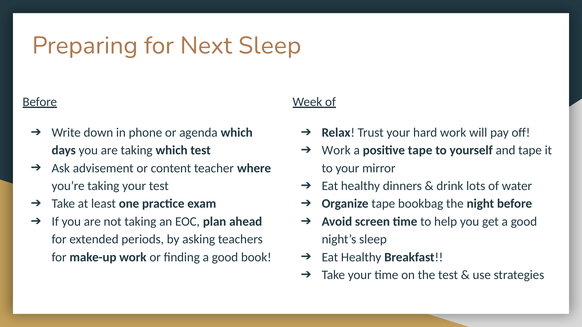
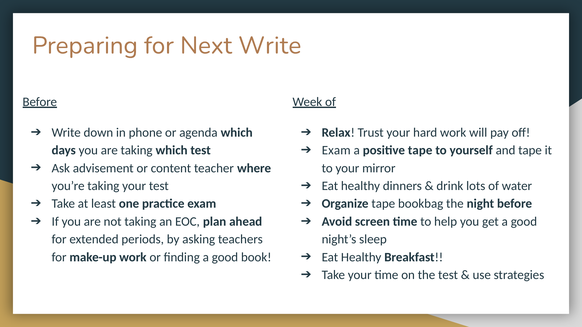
Next Sleep: Sleep -> Write
Work at (336, 150): Work -> Exam
